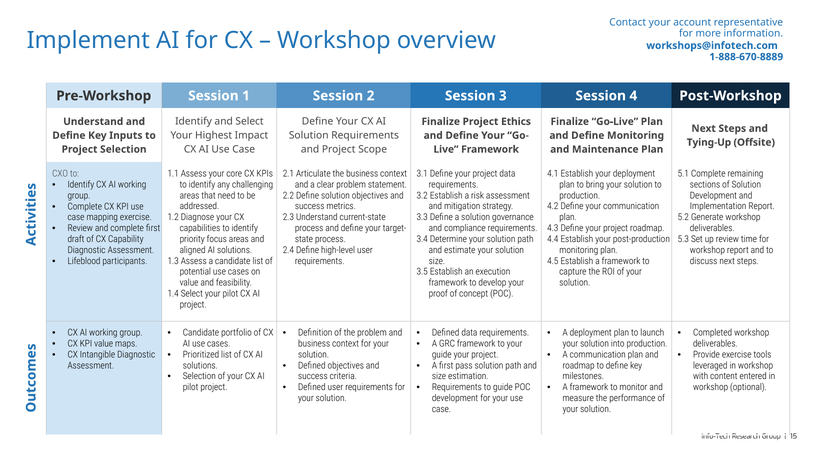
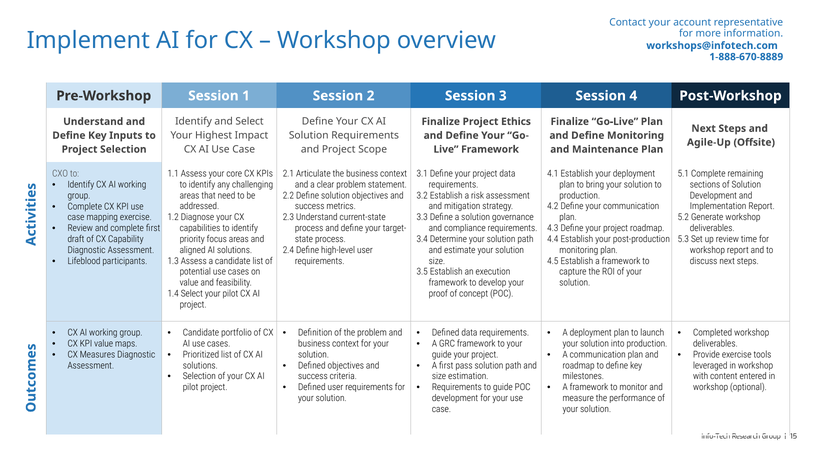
Tying-Up: Tying-Up -> Agile-Up
Intangible: Intangible -> Measures
